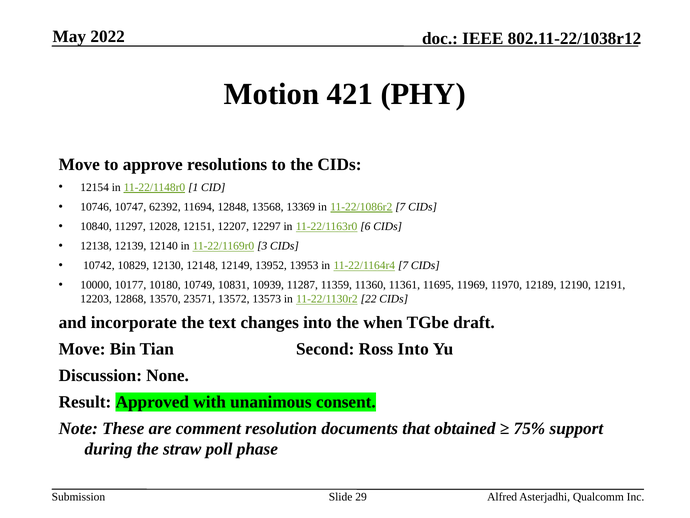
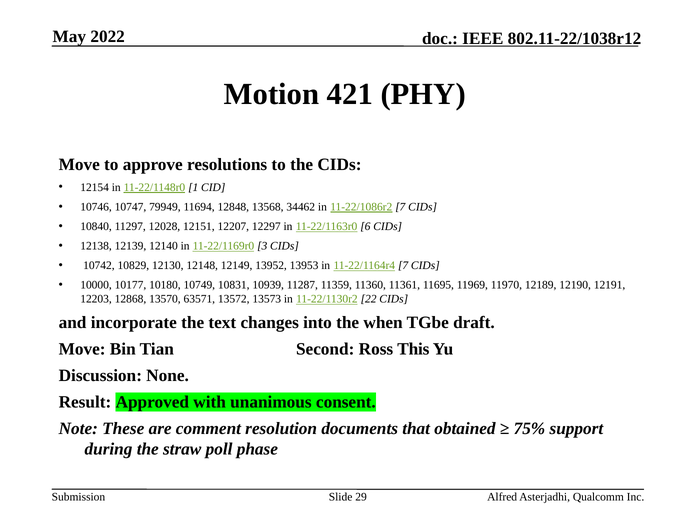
62392: 62392 -> 79949
13369: 13369 -> 34462
23571: 23571 -> 63571
Ross Into: Into -> This
